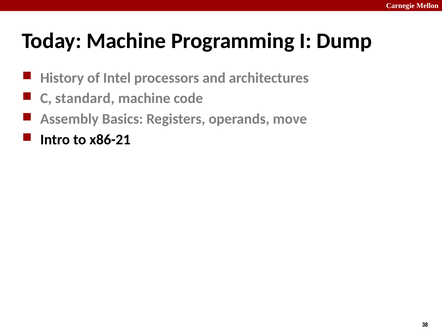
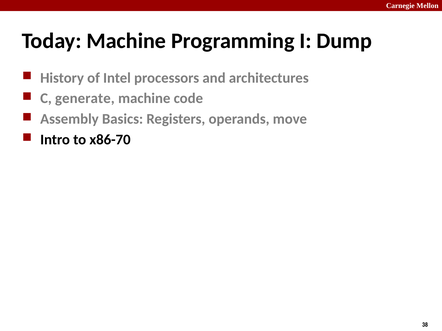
standard: standard -> generate
x86-21: x86-21 -> x86-70
